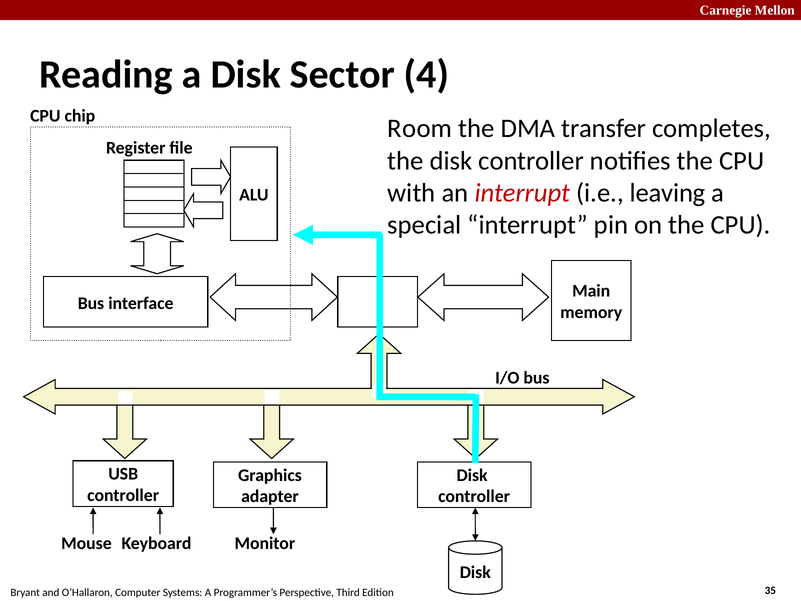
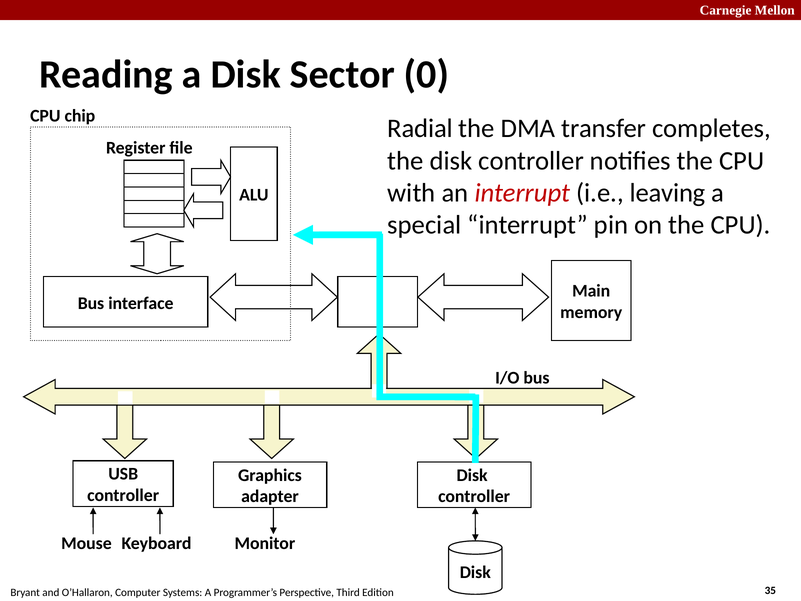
4: 4 -> 0
Room: Room -> Radial
